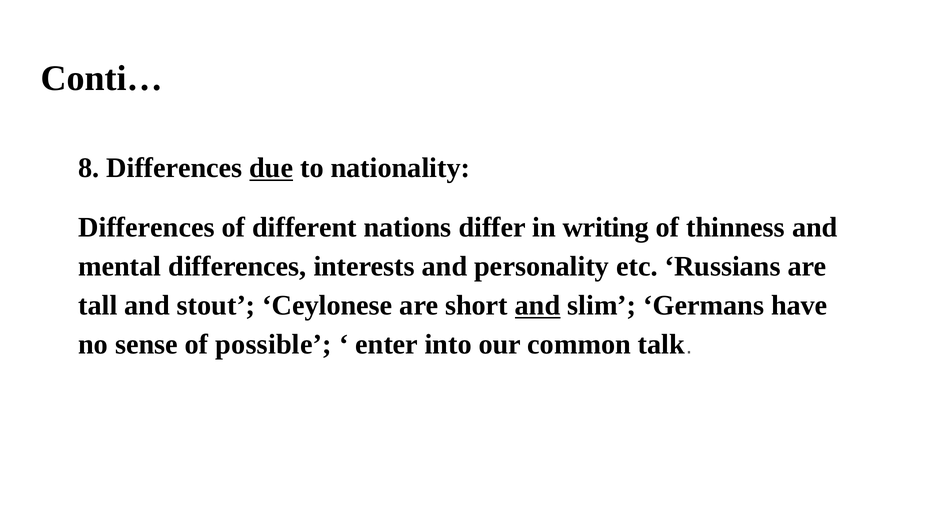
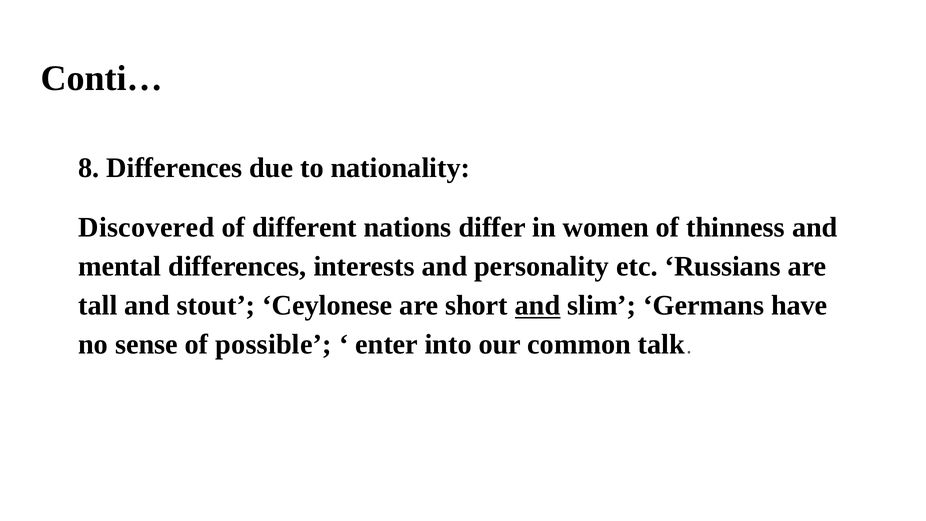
due underline: present -> none
Differences at (146, 228): Differences -> Discovered
writing: writing -> women
